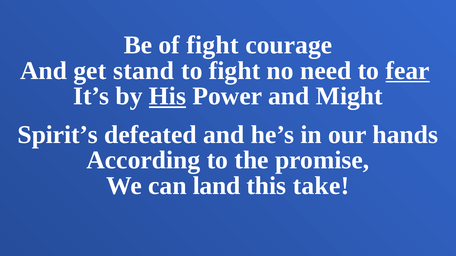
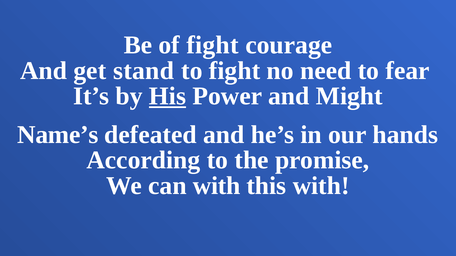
fear underline: present -> none
Spirit’s: Spirit’s -> Name’s
can land: land -> with
this take: take -> with
